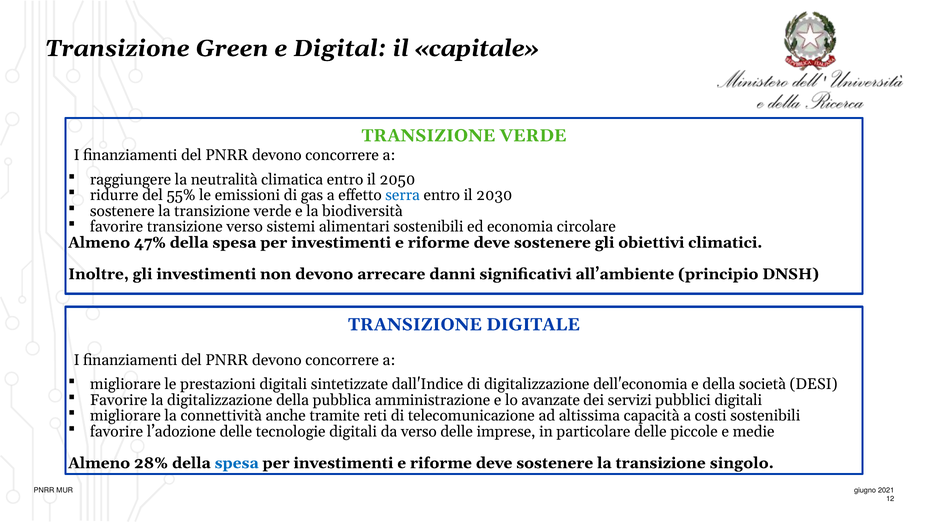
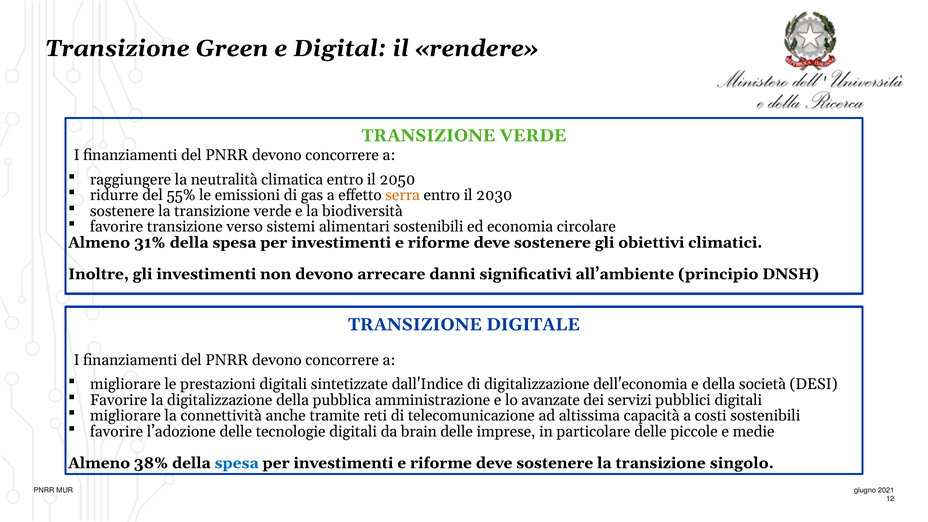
capitale: capitale -> rendere
serra colour: blue -> orange
47%: 47% -> 31%
da verso: verso -> brain
28%: 28% -> 38%
